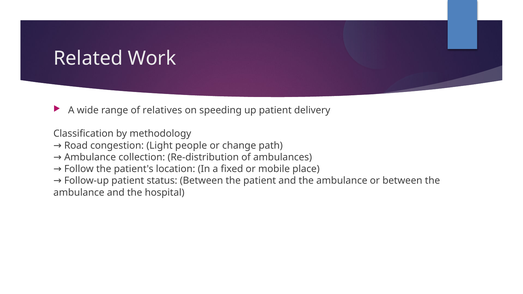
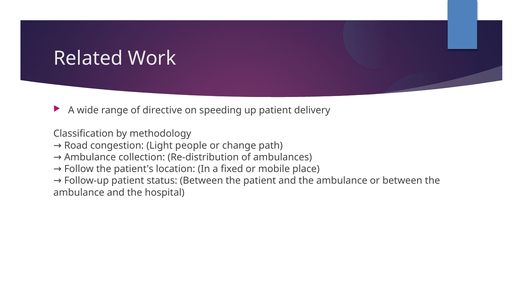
relatives: relatives -> directive
